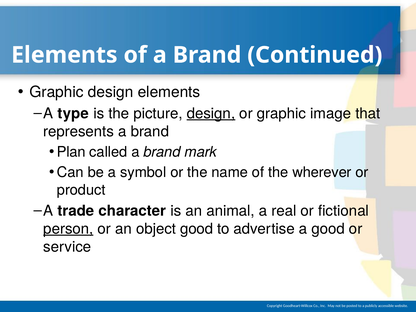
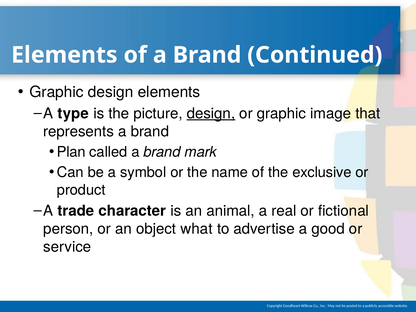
wherever: wherever -> exclusive
person underline: present -> none
object good: good -> what
